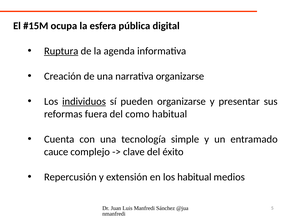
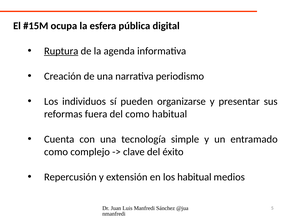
narrativa organizarse: organizarse -> periodismo
individuos underline: present -> none
cauce at (56, 152): cauce -> como
